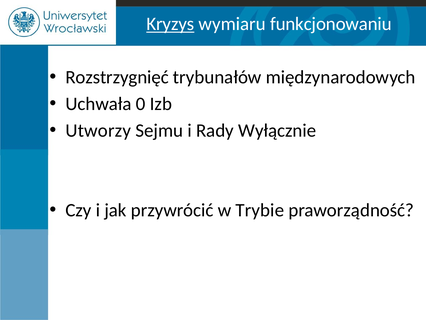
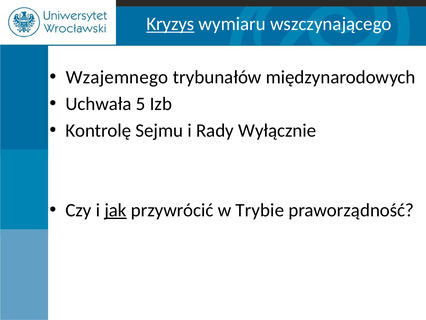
funkcjonowaniu: funkcjonowaniu -> wszczynającego
Rozstrzygnięć: Rozstrzygnięć -> Wzajemnego
0: 0 -> 5
Utworzy: Utworzy -> Kontrolę
jak underline: none -> present
